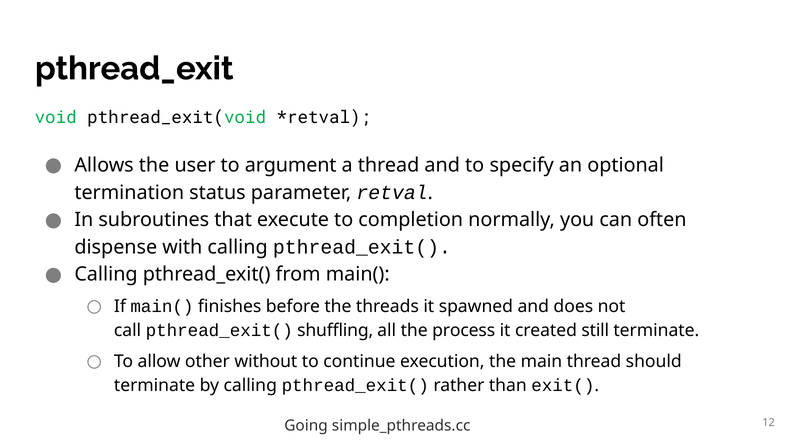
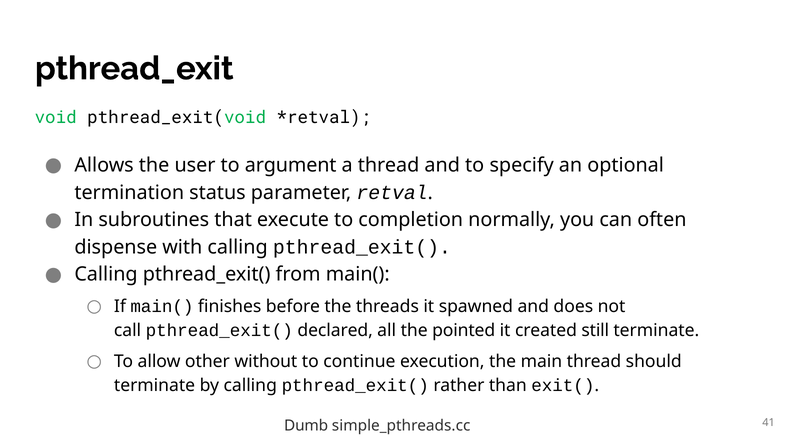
shuffling: shuffling -> declared
process: process -> pointed
Going: Going -> Dumb
12: 12 -> 41
